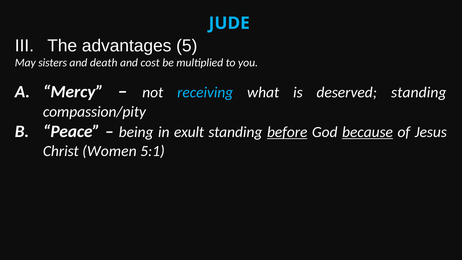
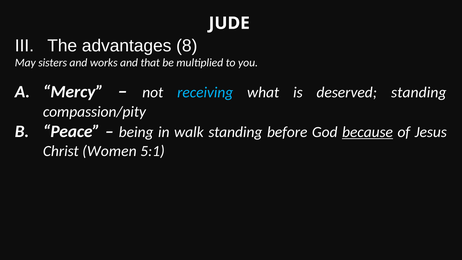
JUDE colour: light blue -> white
5: 5 -> 8
death: death -> works
cost: cost -> that
exult: exult -> walk
before underline: present -> none
